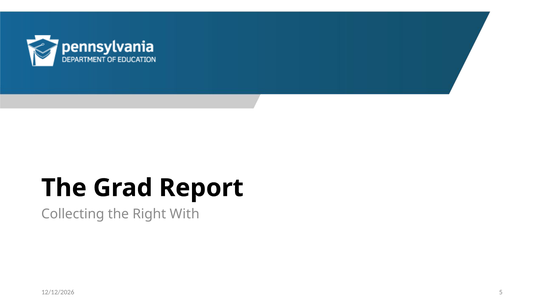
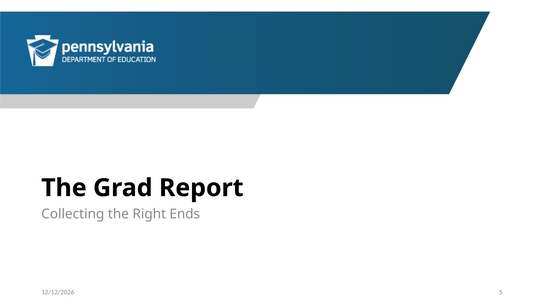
With: With -> Ends
